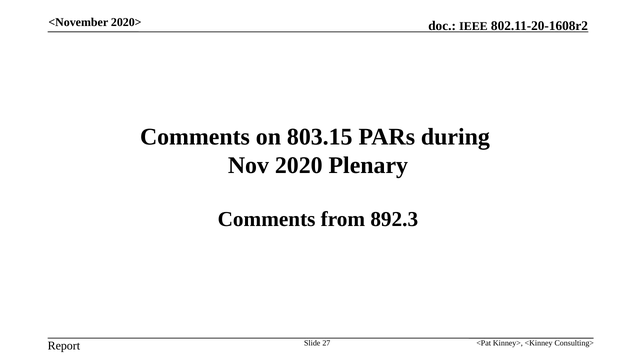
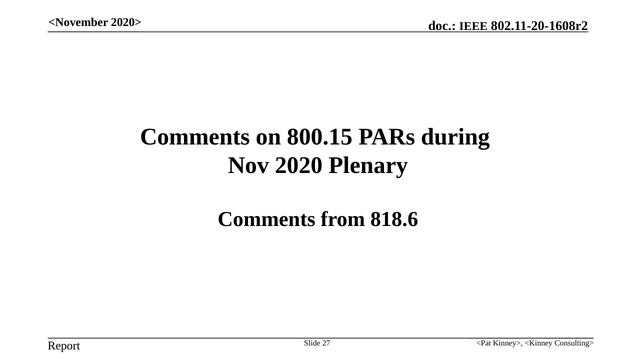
803.15: 803.15 -> 800.15
892.3: 892.3 -> 818.6
